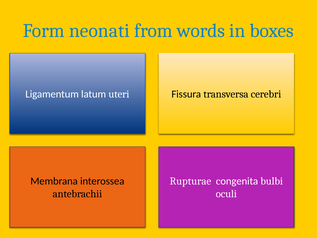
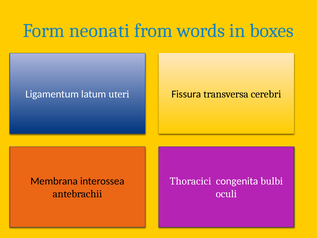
Rupturae: Rupturae -> Thoracici
